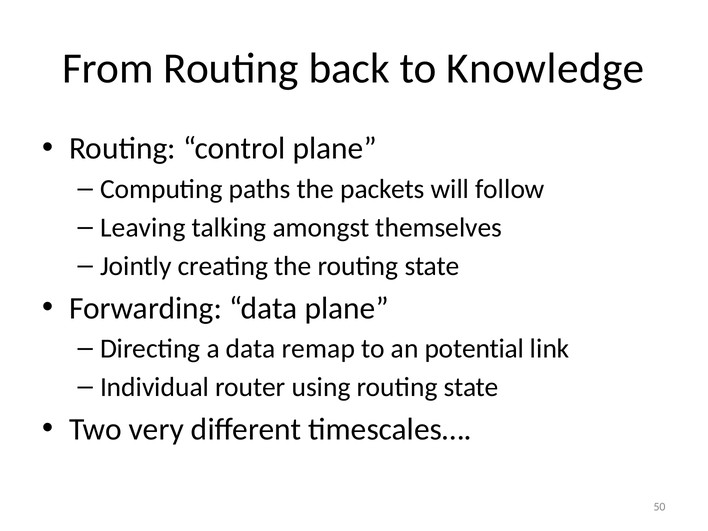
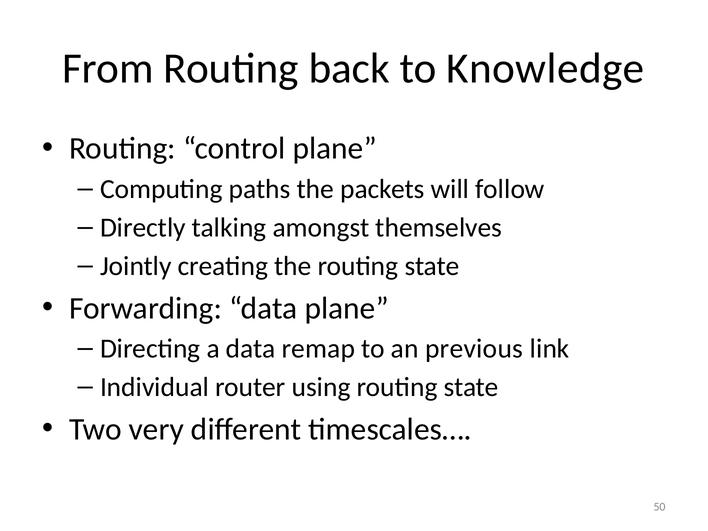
Leaving: Leaving -> Directly
potential: potential -> previous
